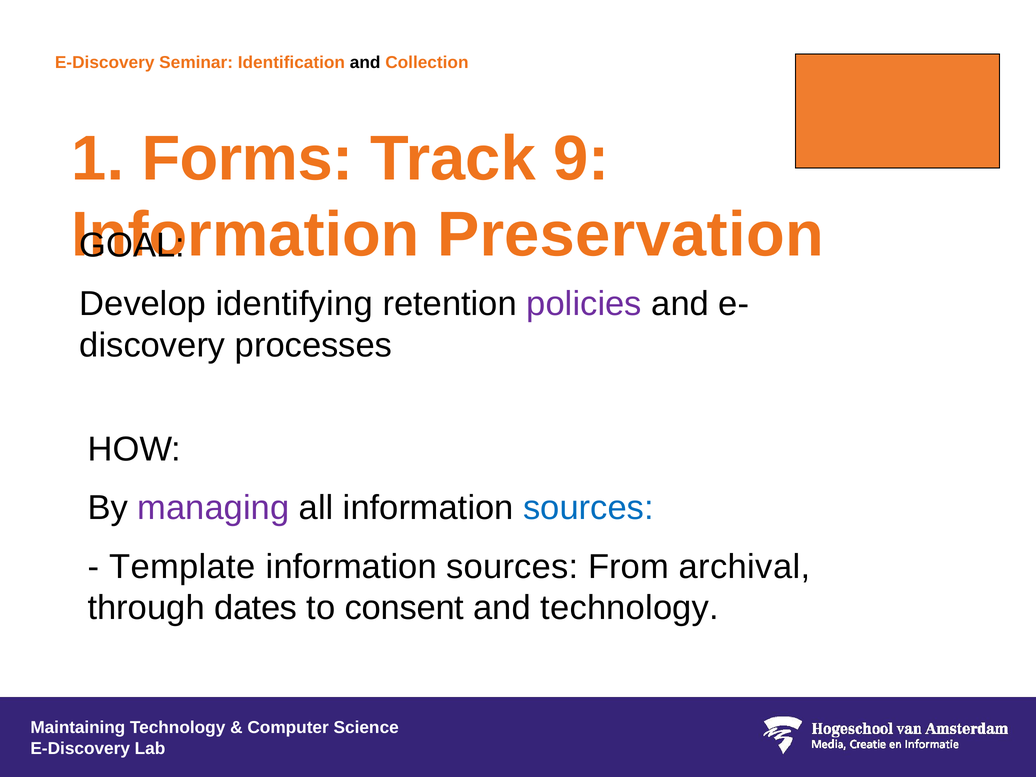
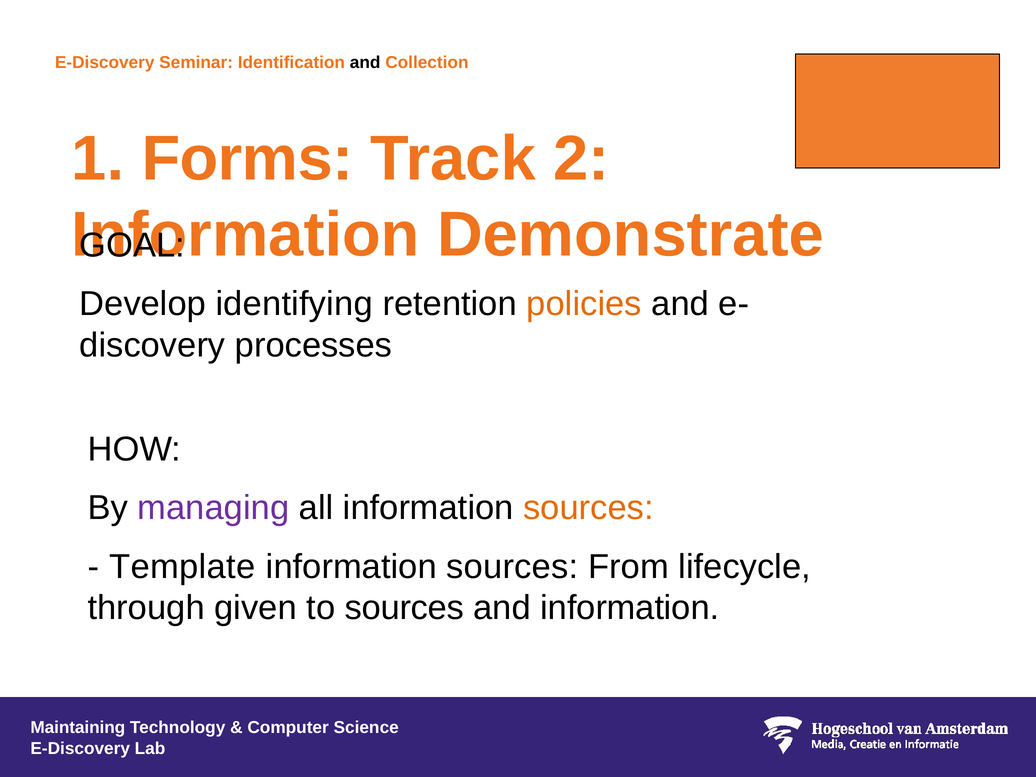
9: 9 -> 2
Preservation: Preservation -> Demonstrate
policies colour: purple -> orange
sources at (588, 508) colour: blue -> orange
archival: archival -> lifecycle
dates: dates -> given
to consent: consent -> sources
and technology: technology -> information
